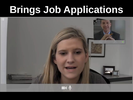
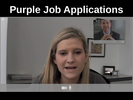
Brings: Brings -> Purple
